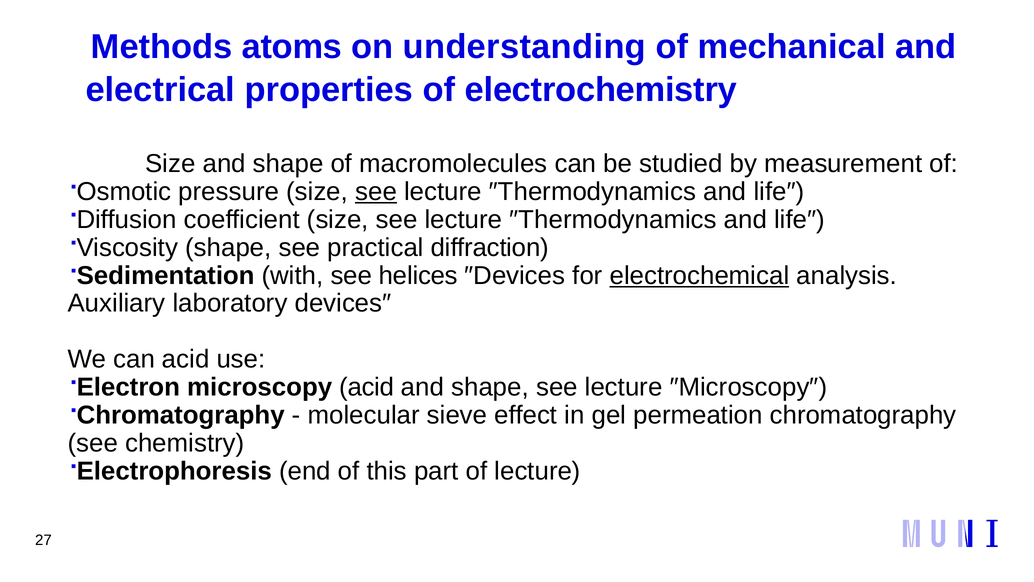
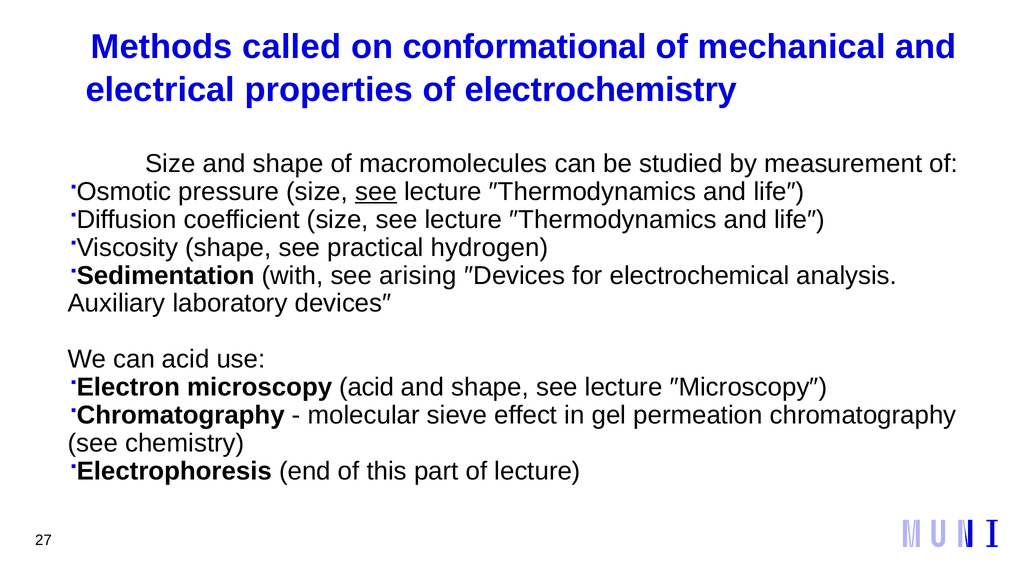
atoms: atoms -> called
understanding: understanding -> conformational
diffraction: diffraction -> hydrogen
helices: helices -> arising
electrochemical underline: present -> none
